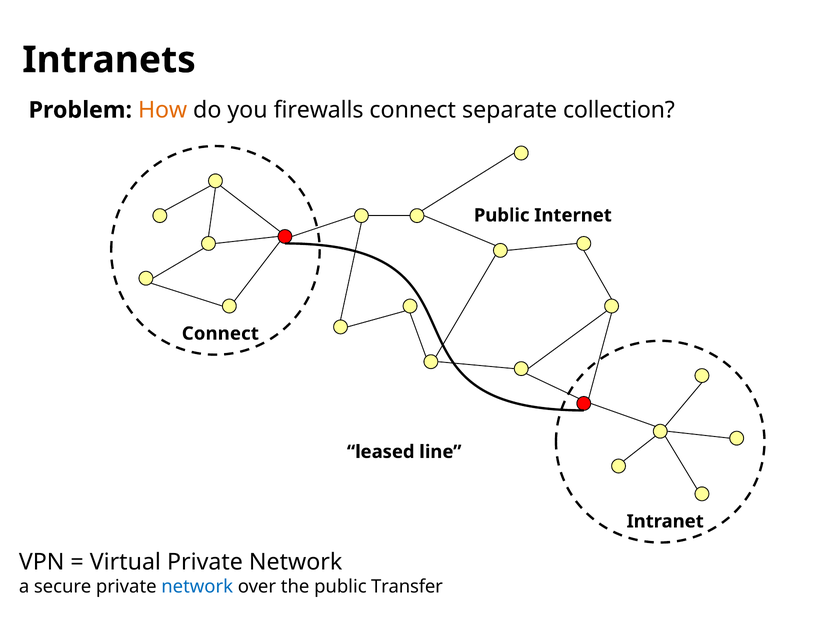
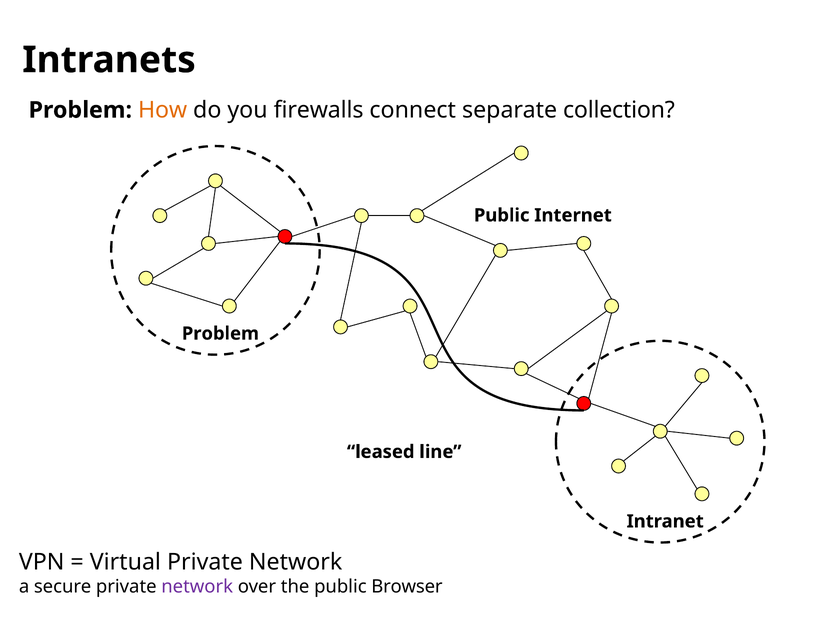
Connect at (220, 333): Connect -> Problem
network at (197, 586) colour: blue -> purple
Transfer: Transfer -> Browser
